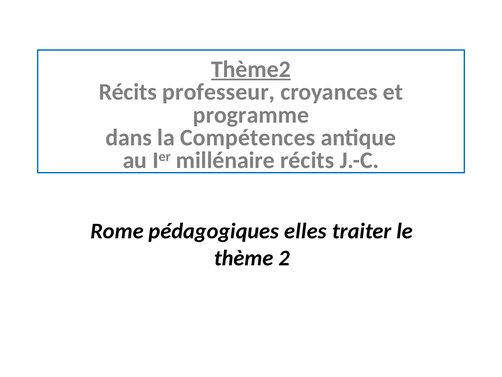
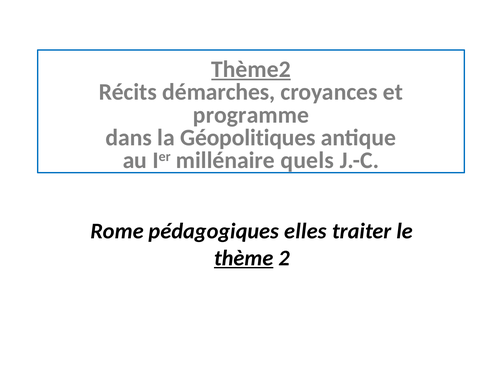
professeur: professeur -> démarches
Compétences: Compétences -> Géopolitiques
millénaire récits: récits -> quels
thème underline: none -> present
